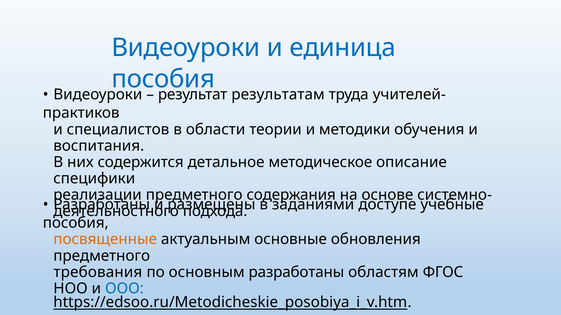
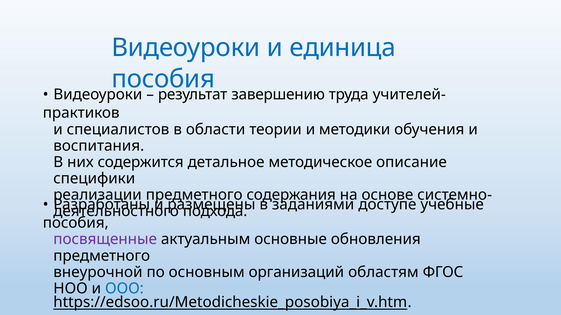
результатам: результатам -> завершению
посвященные colour: orange -> purple
требования: требования -> внеурочной
основным разработаны: разработаны -> организаций
